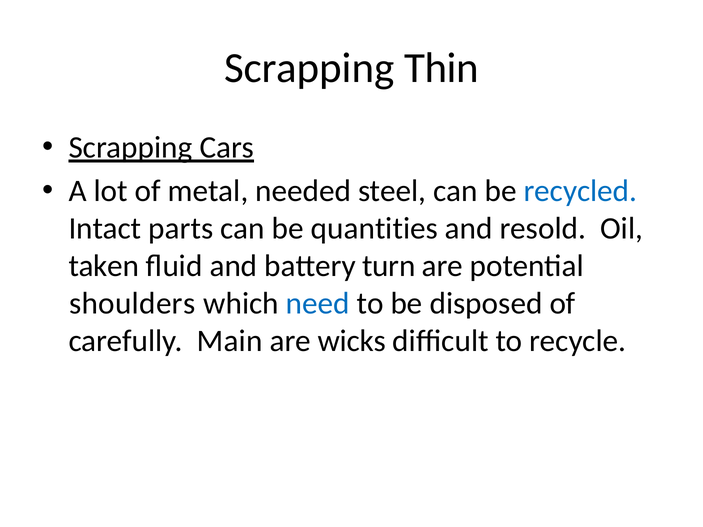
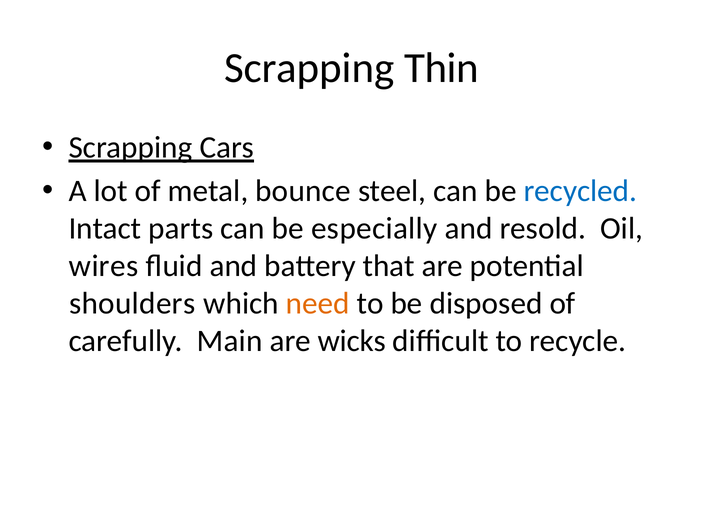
needed: needed -> bounce
quantities: quantities -> especially
taken: taken -> wires
turn: turn -> that
need colour: blue -> orange
